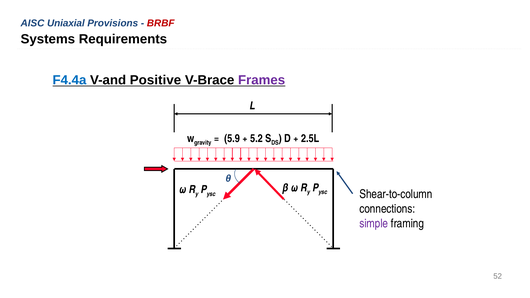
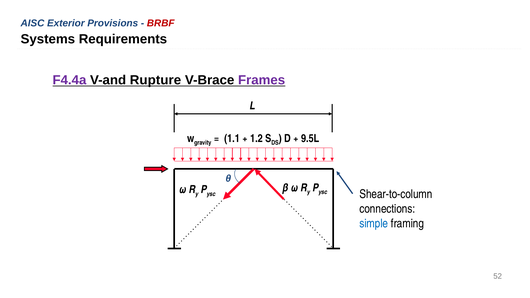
Uniaxial: Uniaxial -> Exterior
F4.4a colour: blue -> purple
Positive: Positive -> Rupture
5.9: 5.9 -> 1.1
5.2: 5.2 -> 1.2
2.5L: 2.5L -> 9.5L
simple colour: purple -> blue
